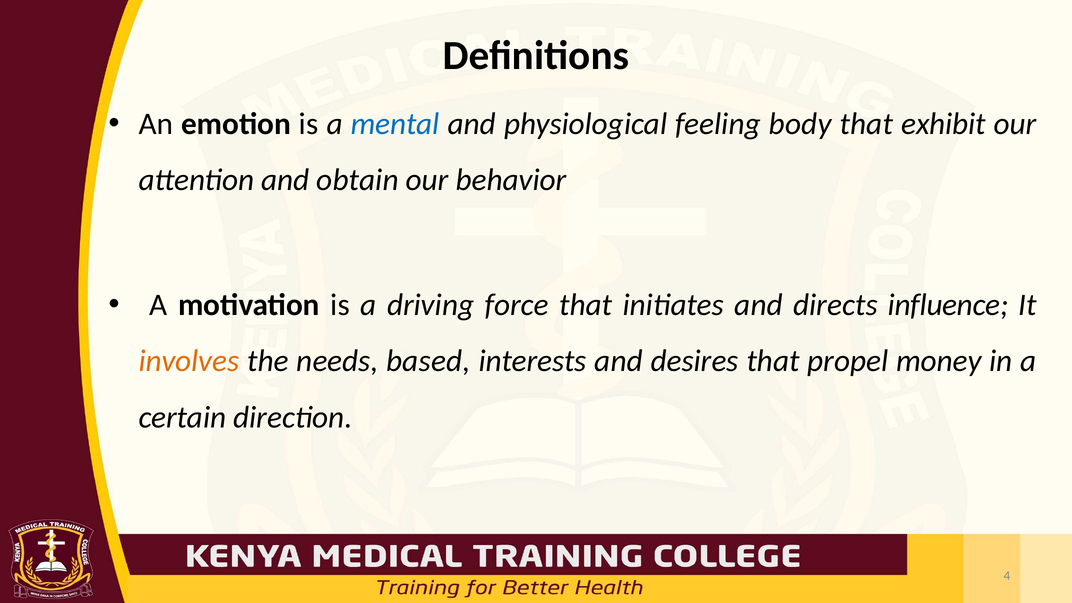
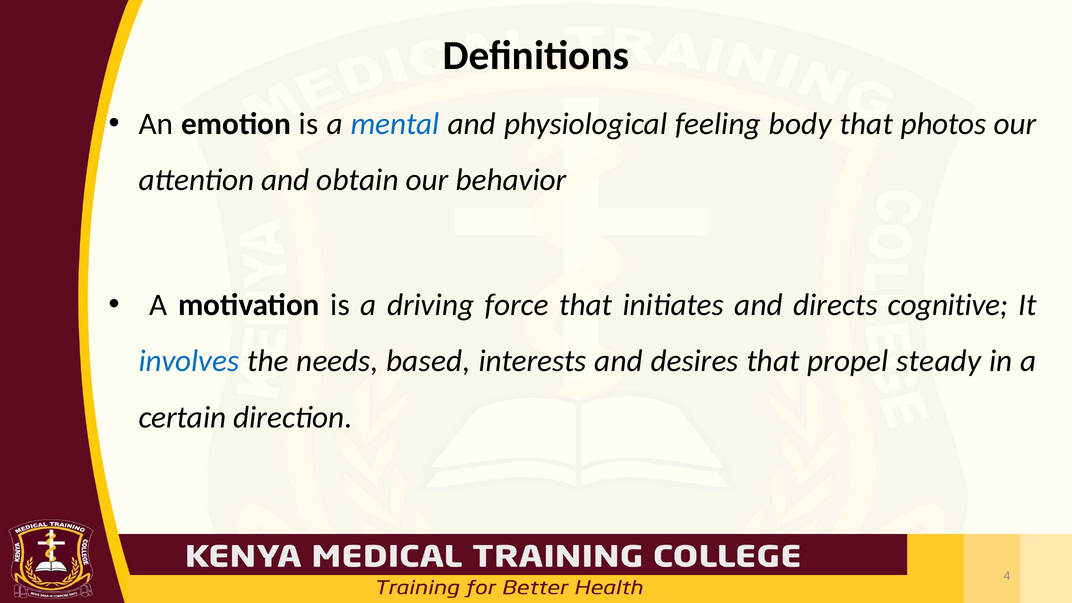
exhibit: exhibit -> photos
influence: influence -> cognitive
involves colour: orange -> blue
money: money -> steady
